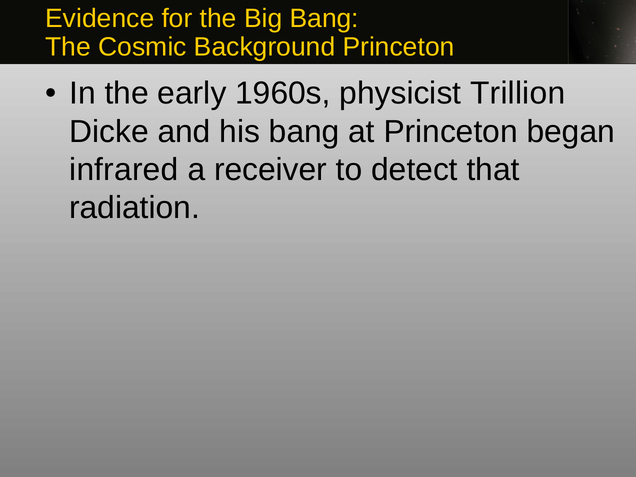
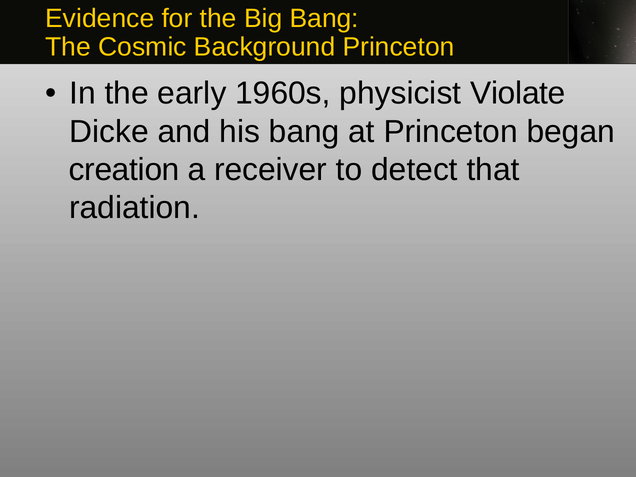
Trillion: Trillion -> Violate
infrared: infrared -> creation
